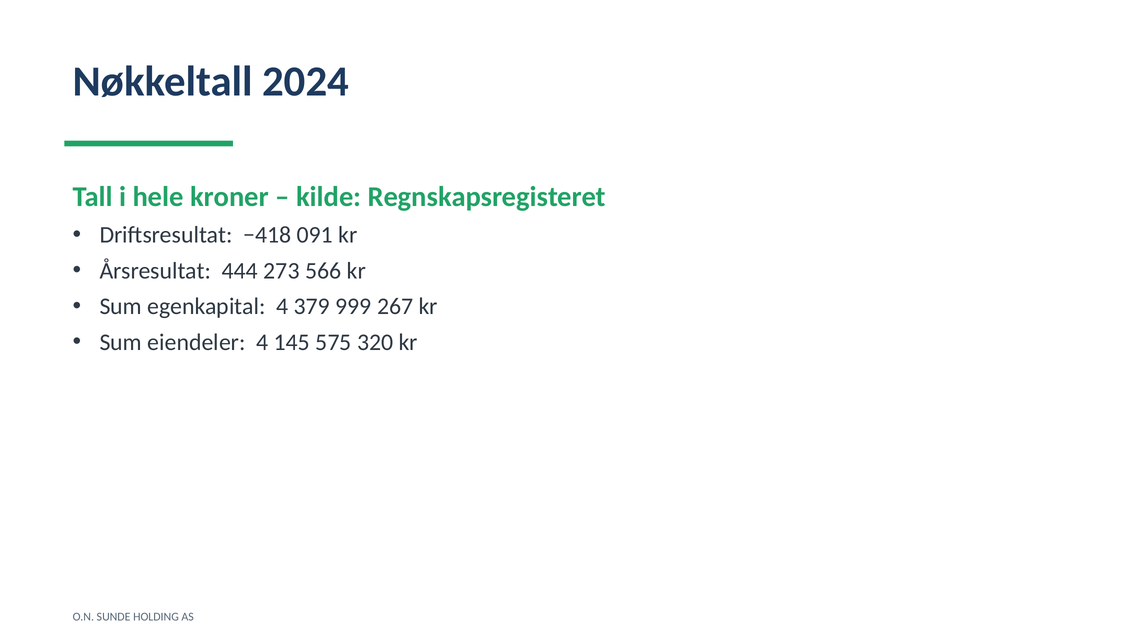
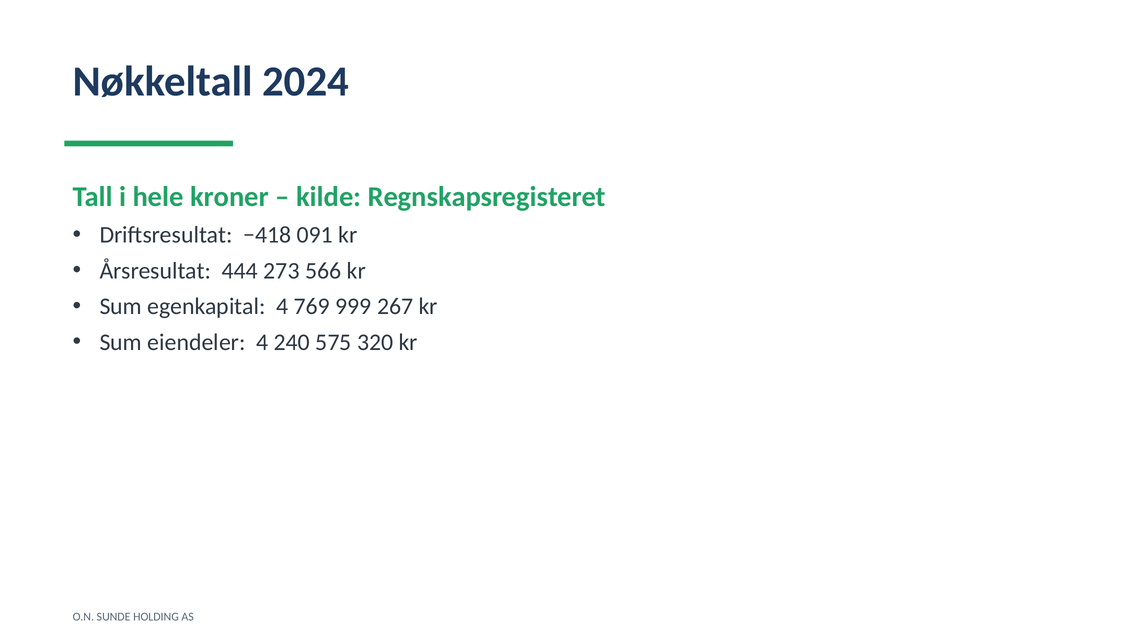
379: 379 -> 769
145: 145 -> 240
